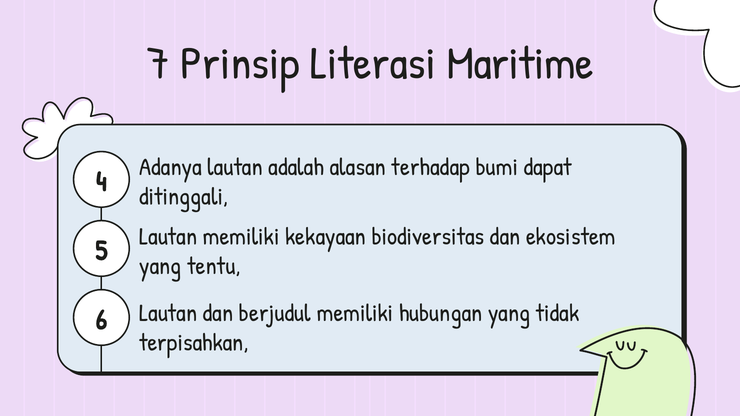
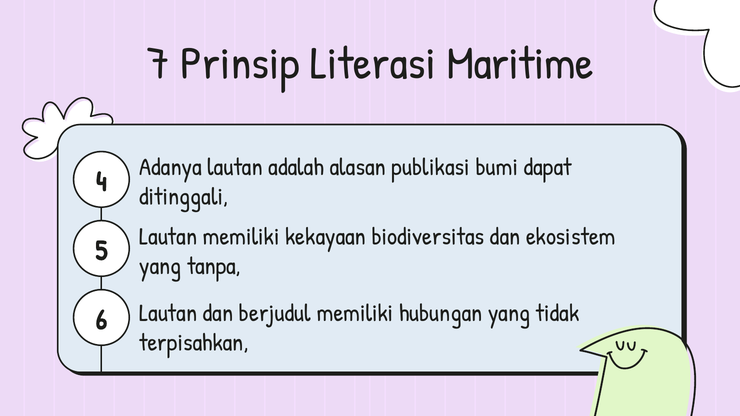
terhadap: terhadap -> publikasi
tentu: tentu -> tanpa
